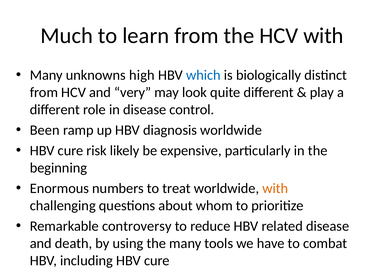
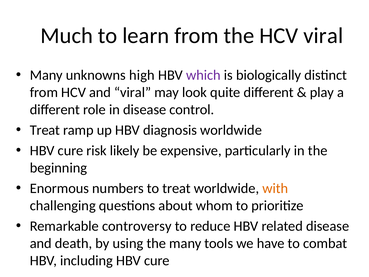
HCV with: with -> viral
which colour: blue -> purple
and very: very -> viral
Been at (45, 130): Been -> Treat
